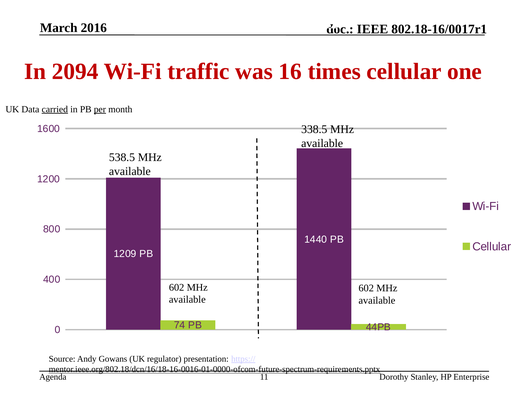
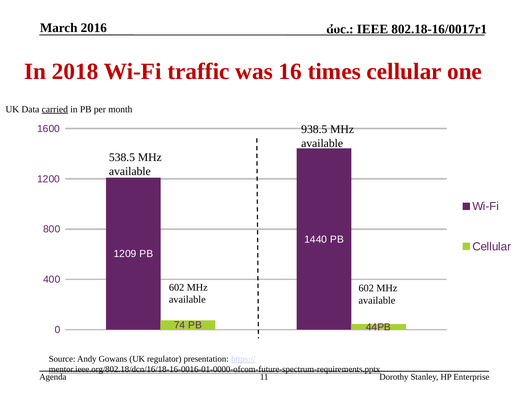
2094: 2094 -> 2018
per underline: present -> none
338.5: 338.5 -> 938.5
